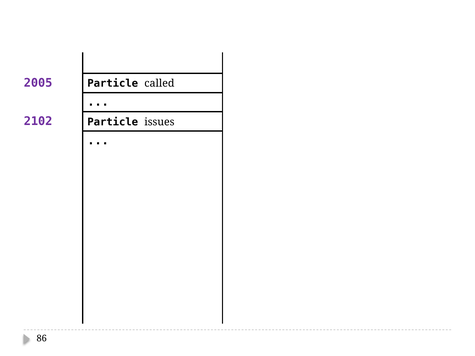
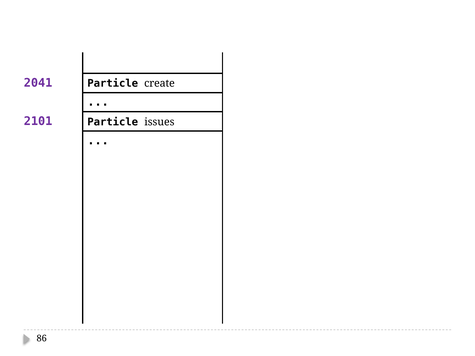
2005: 2005 -> 2041
called: called -> create
2102: 2102 -> 2101
